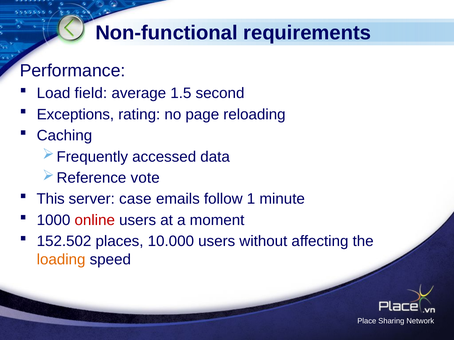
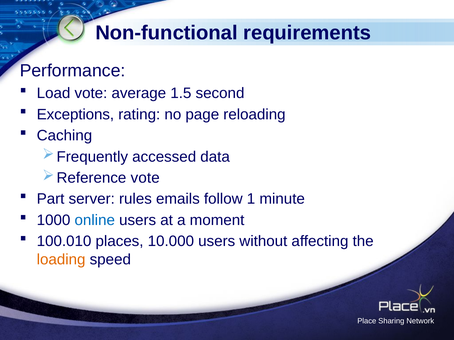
Load field: field -> vote
This: This -> Part
case: case -> rules
online colour: red -> blue
152.502: 152.502 -> 100.010
